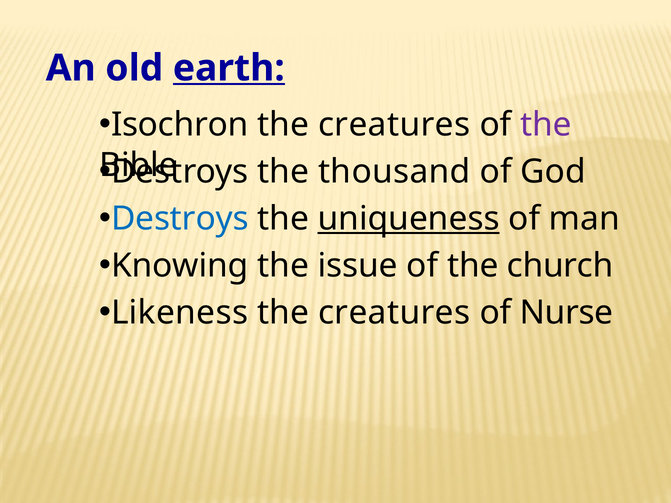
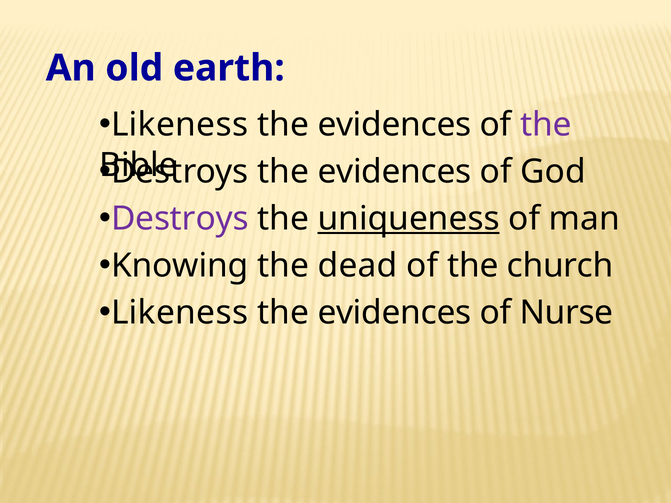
earth underline: present -> none
Isochron at (180, 125): Isochron -> Likeness
creatures at (394, 125): creatures -> evidences
thousand at (394, 172): thousand -> evidences
Destroys at (180, 219) colour: blue -> purple
issue: issue -> dead
creatures at (394, 313): creatures -> evidences
